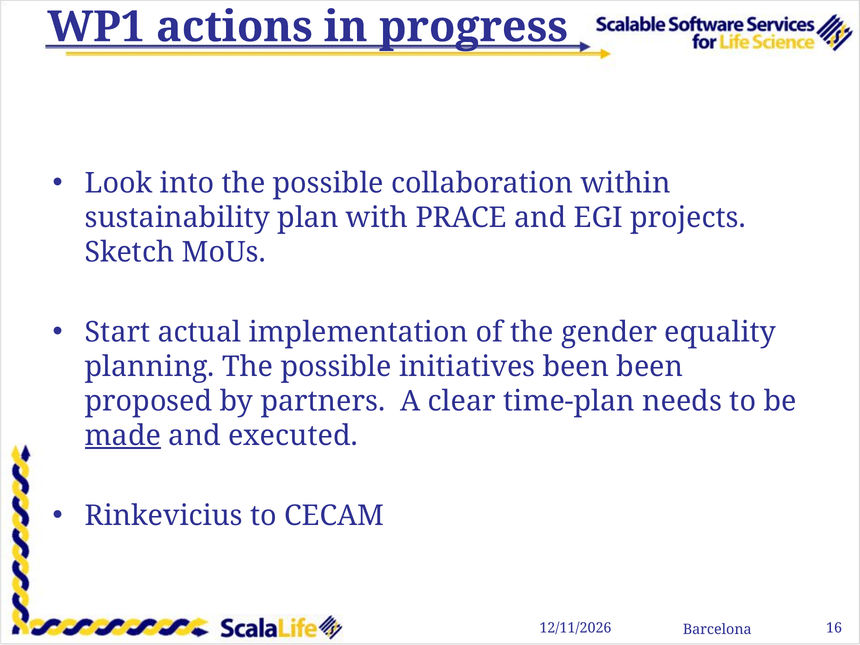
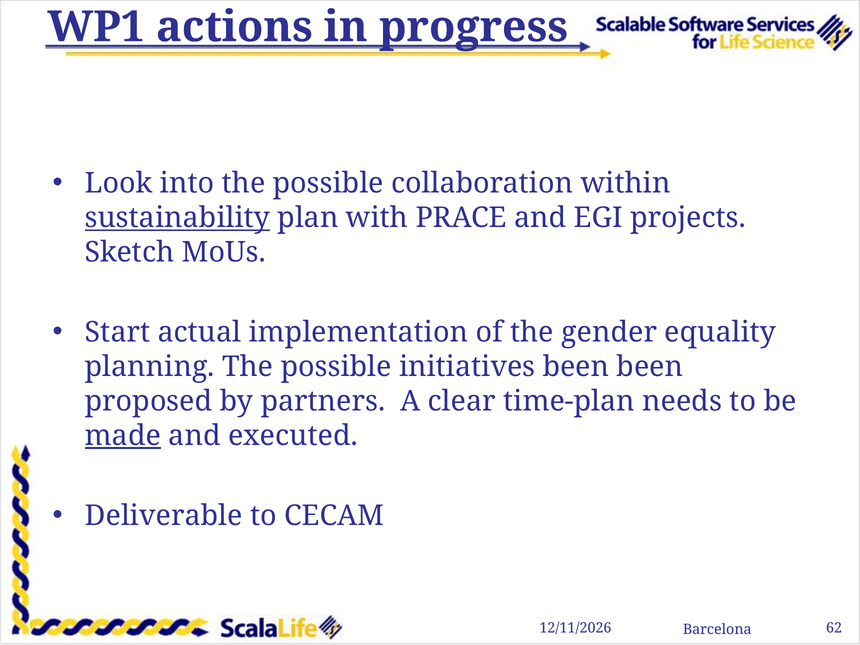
sustainability underline: none -> present
Rinkevicius: Rinkevicius -> Deliverable
16: 16 -> 62
